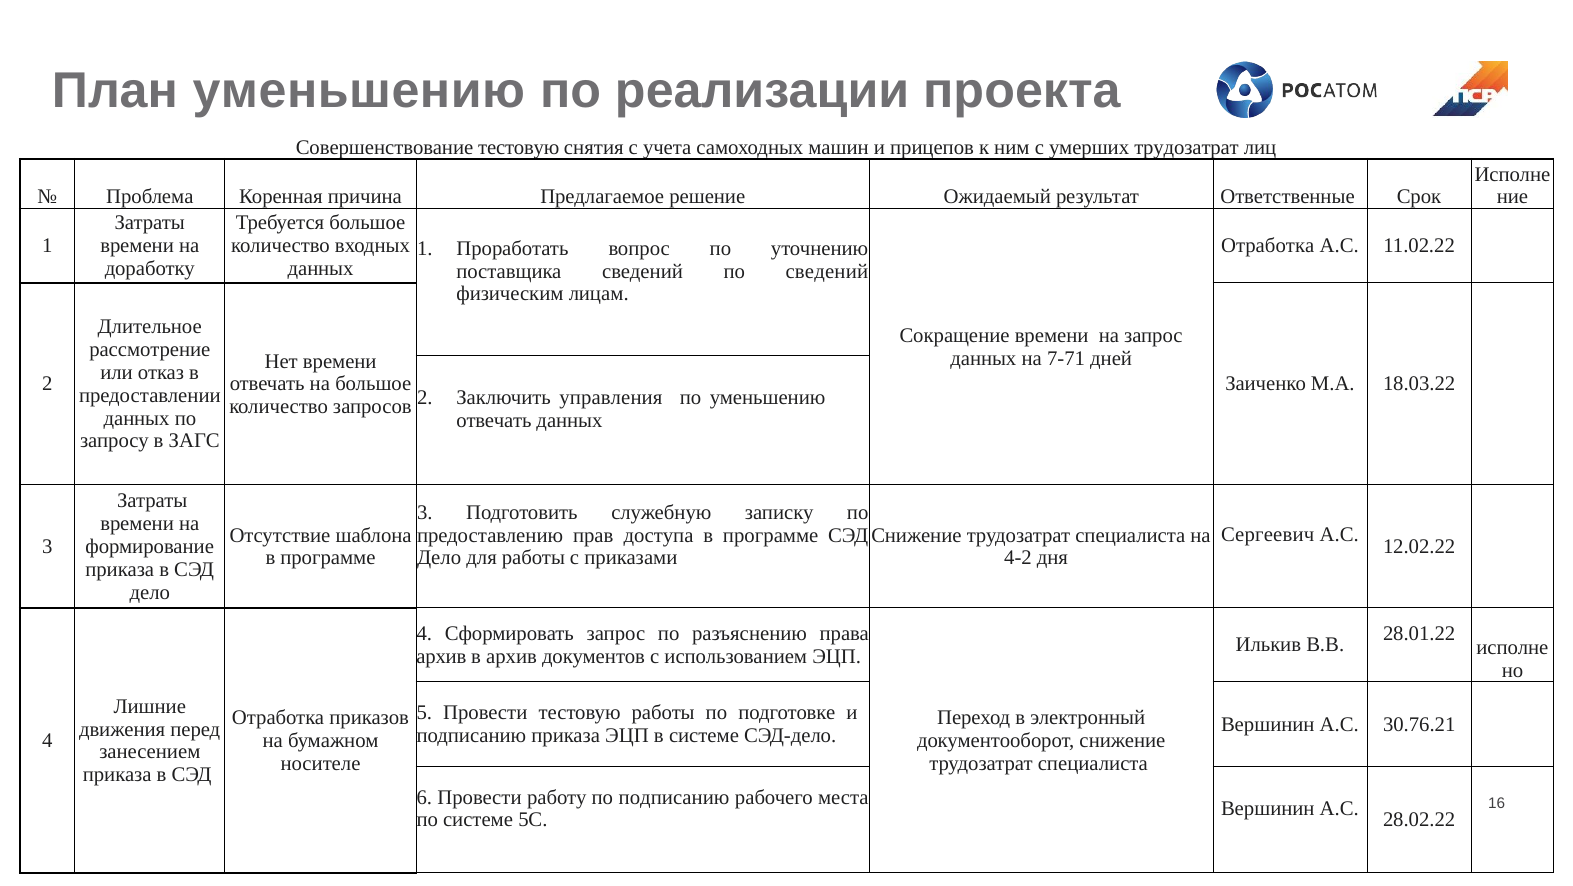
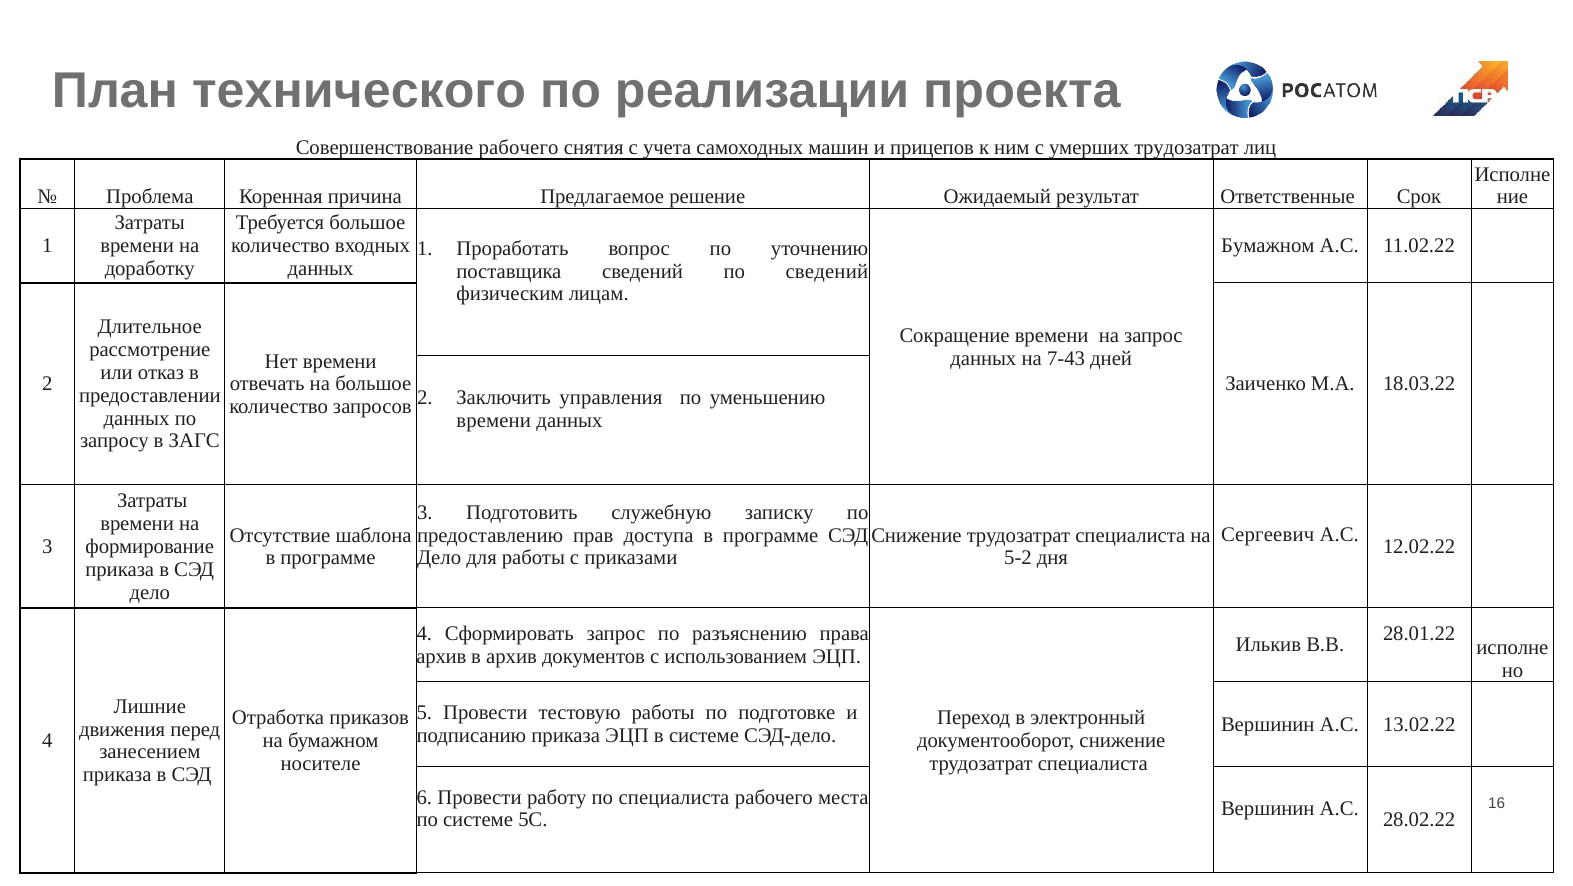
План уменьшению: уменьшению -> технического
Совершенствование тестовую: тестовую -> рабочего
Отработка at (1268, 246): Отработка -> Бумажном
7-71: 7-71 -> 7-43
отвечать at (494, 421): отвечать -> времени
4-2: 4-2 -> 5-2
30.76.21: 30.76.21 -> 13.02.22
по подписанию: подписанию -> специалиста
